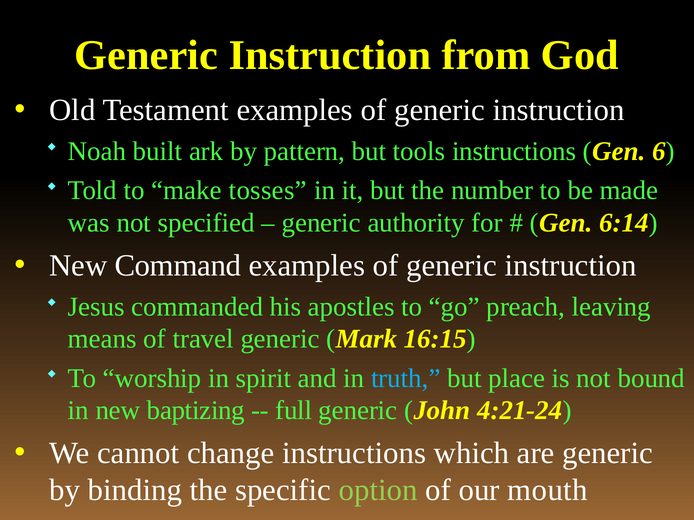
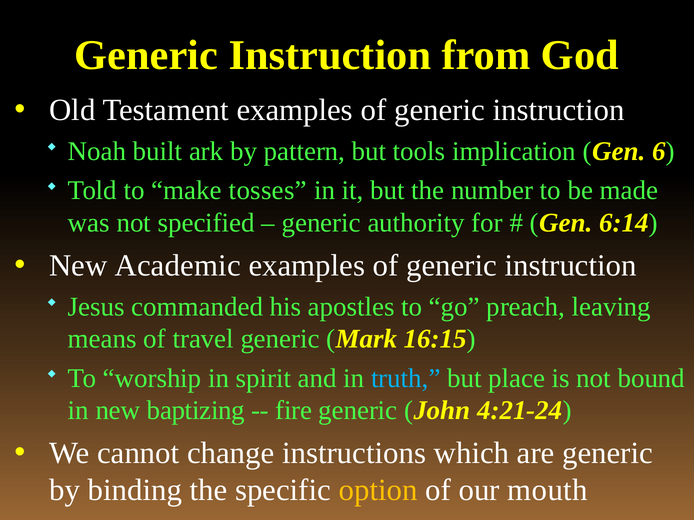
tools instructions: instructions -> implication
Command: Command -> Academic
full: full -> fire
option colour: light green -> yellow
